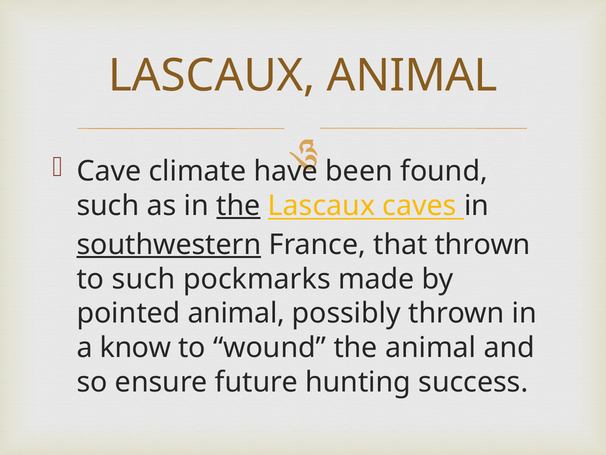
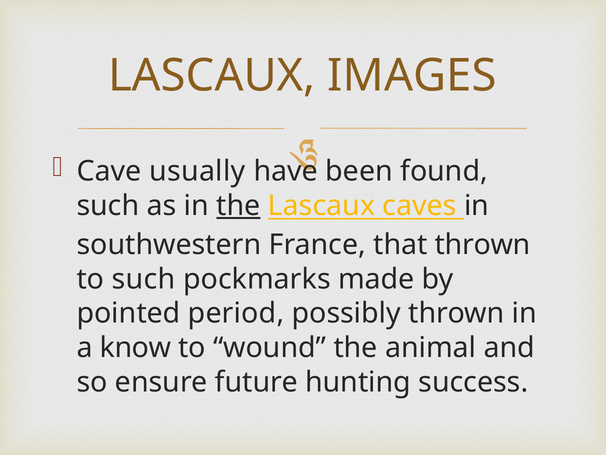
LASCAUX ANIMAL: ANIMAL -> IMAGES
climate: climate -> usually
southwestern underline: present -> none
pointed animal: animal -> period
